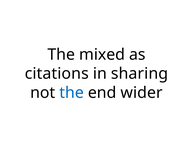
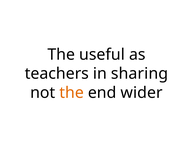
mixed: mixed -> useful
citations: citations -> teachers
the at (72, 92) colour: blue -> orange
